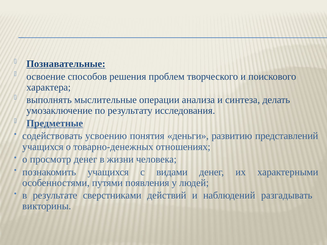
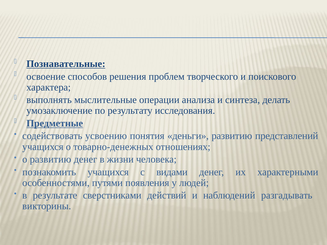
о просмотр: просмотр -> развитию
